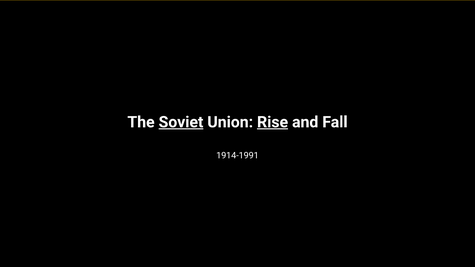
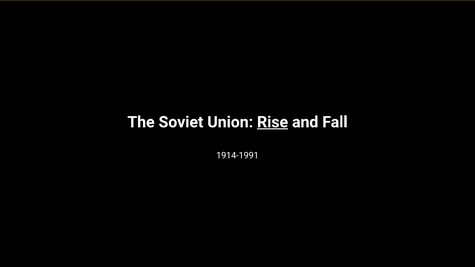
Soviet underline: present -> none
